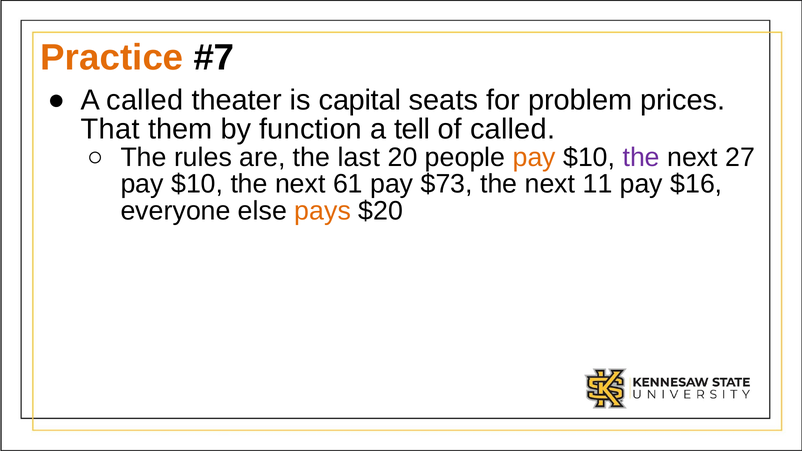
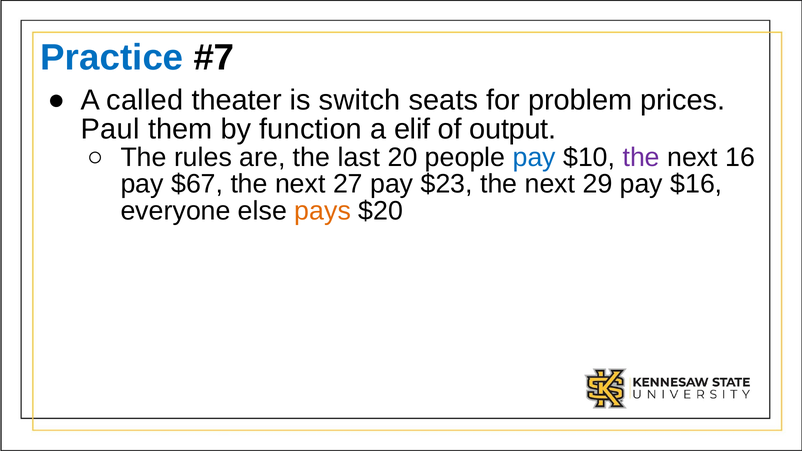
Practice colour: orange -> blue
capital: capital -> switch
That: That -> Paul
tell: tell -> elif
of called: called -> output
pay at (534, 157) colour: orange -> blue
27: 27 -> 16
$10 at (197, 184): $10 -> $67
61: 61 -> 27
$73: $73 -> $23
11: 11 -> 29
